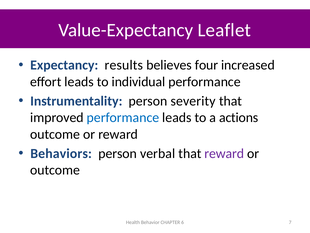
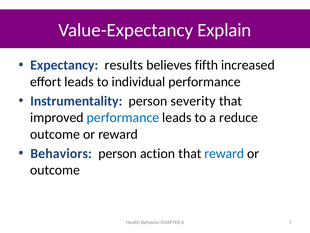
Leaflet: Leaflet -> Explain
four: four -> fifth
actions: actions -> reduce
verbal: verbal -> action
reward at (224, 153) colour: purple -> blue
